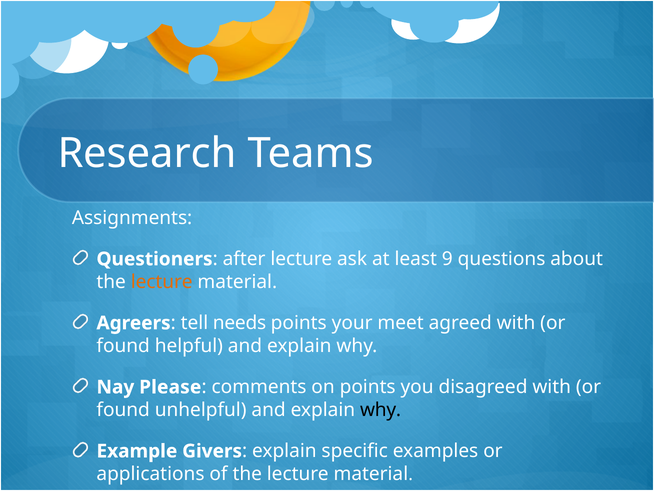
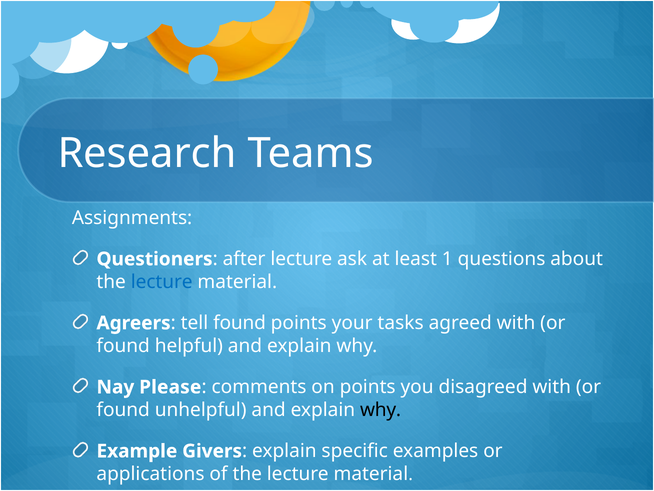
9: 9 -> 1
lecture at (162, 282) colour: orange -> blue
tell needs: needs -> found
meet: meet -> tasks
